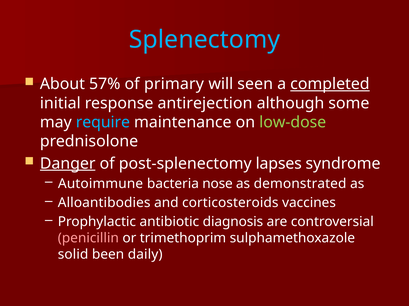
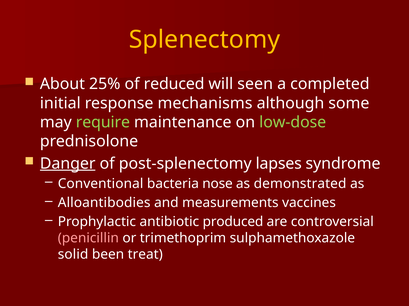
Splenectomy colour: light blue -> yellow
57%: 57% -> 25%
primary: primary -> reduced
completed underline: present -> none
antirejection: antirejection -> mechanisms
require colour: light blue -> light green
Autoimmune: Autoimmune -> Conventional
corticosteroids: corticosteroids -> measurements
diagnosis: diagnosis -> produced
daily: daily -> treat
